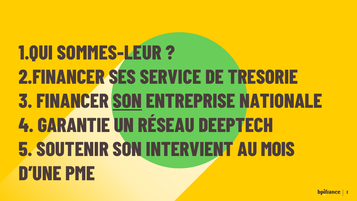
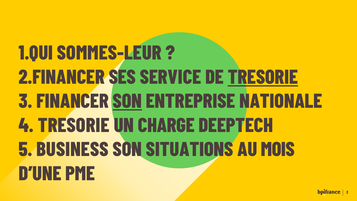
TRESORIE at (263, 77) underline: none -> present
4 GARANTIE: GARANTIE -> TRESORIE
RÉSEAU: RÉSEAU -> CHARGE
SOUTENIR: SOUTENIR -> BUSINESS
INTERVIENT: INTERVIENT -> SITUATIONS
